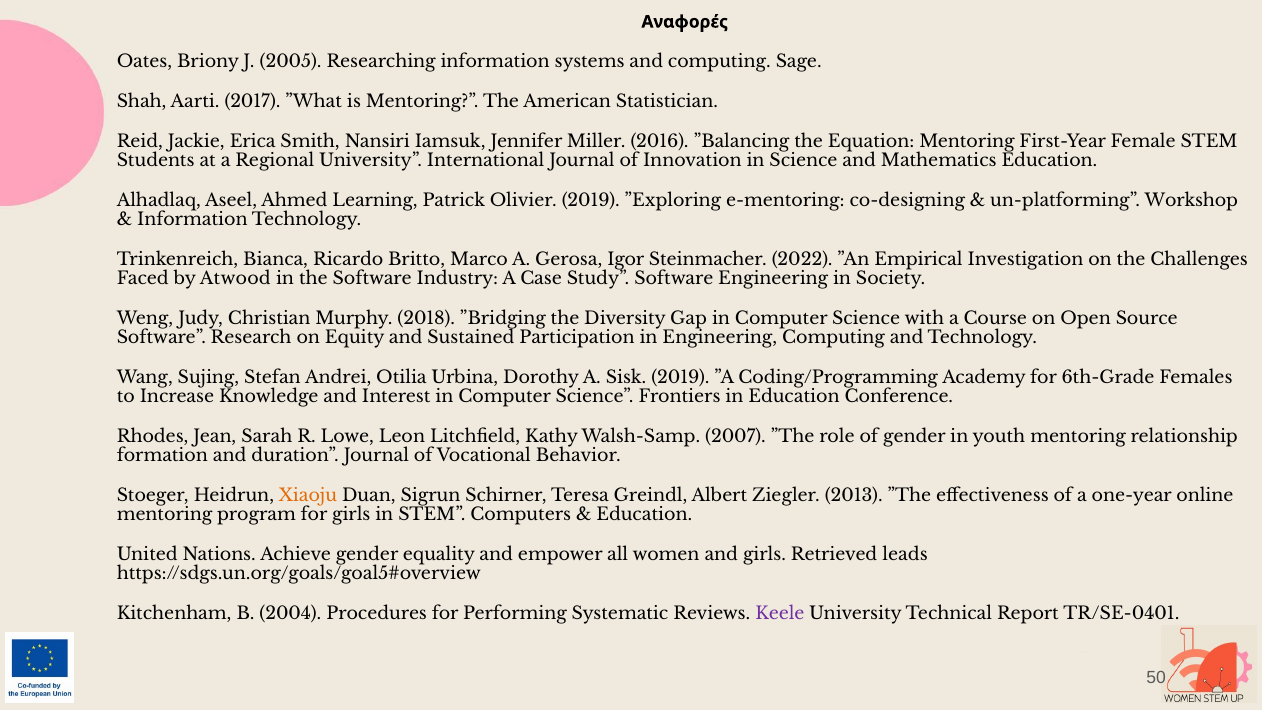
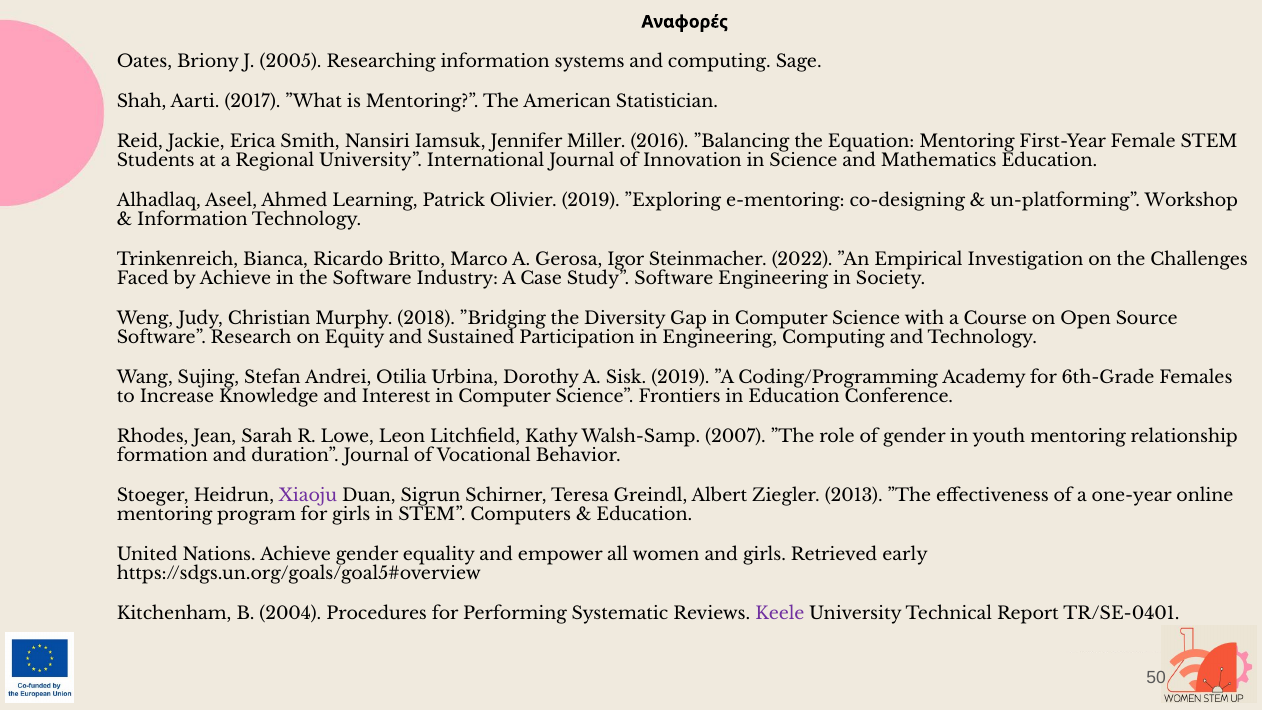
by Atwood: Atwood -> Achieve
Xiaoju colour: orange -> purple
leads: leads -> early
